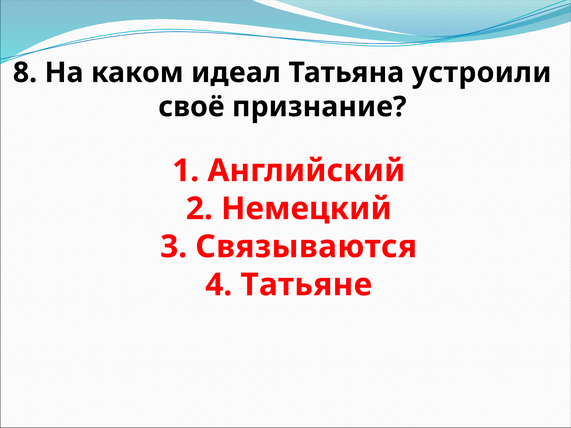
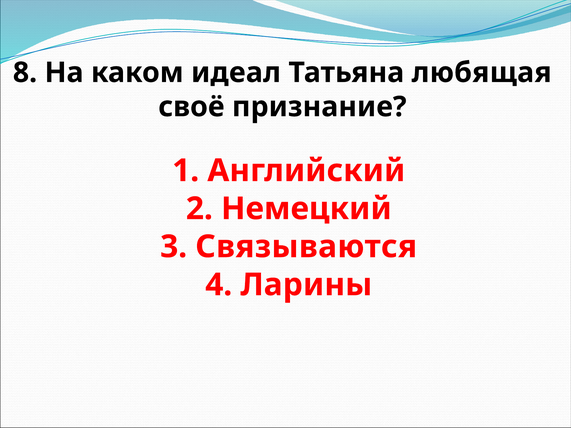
устроили: устроили -> любящая
Татьяне: Татьяне -> Ларины
